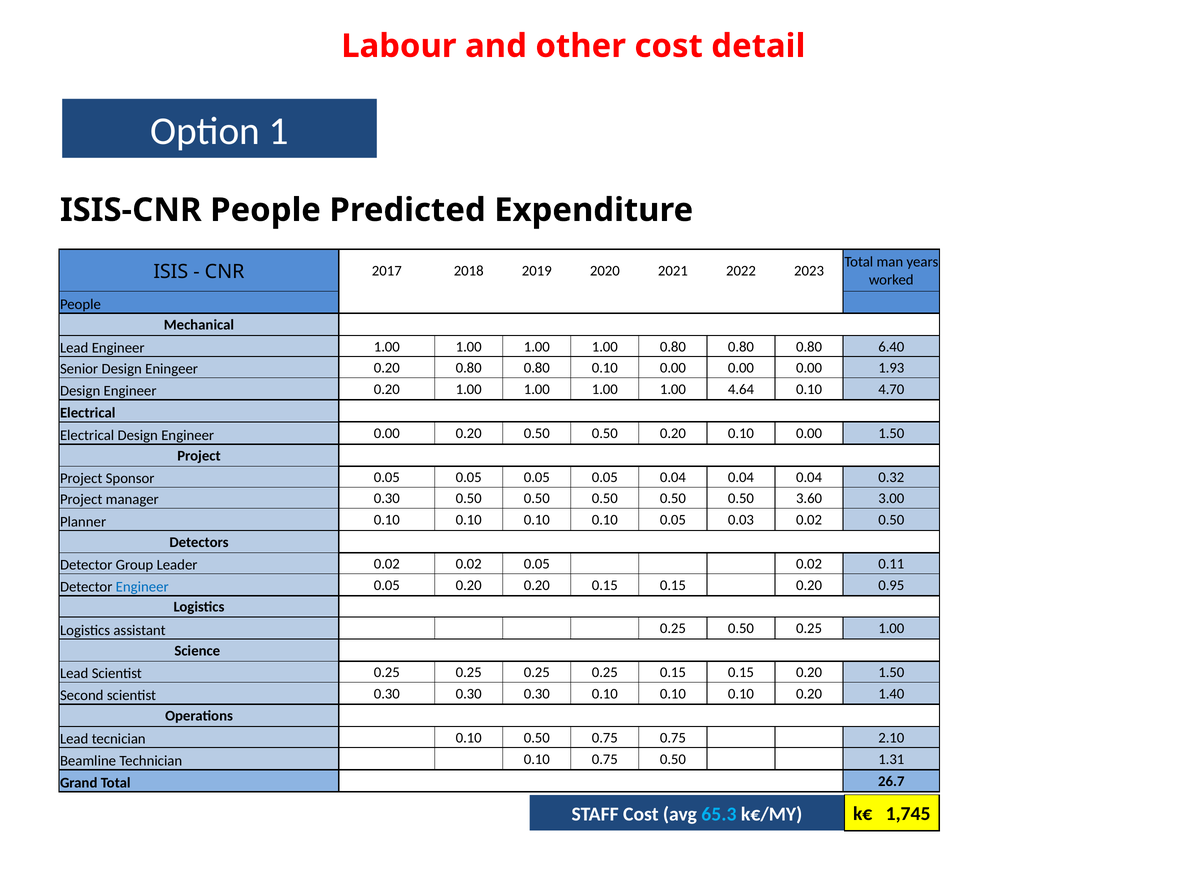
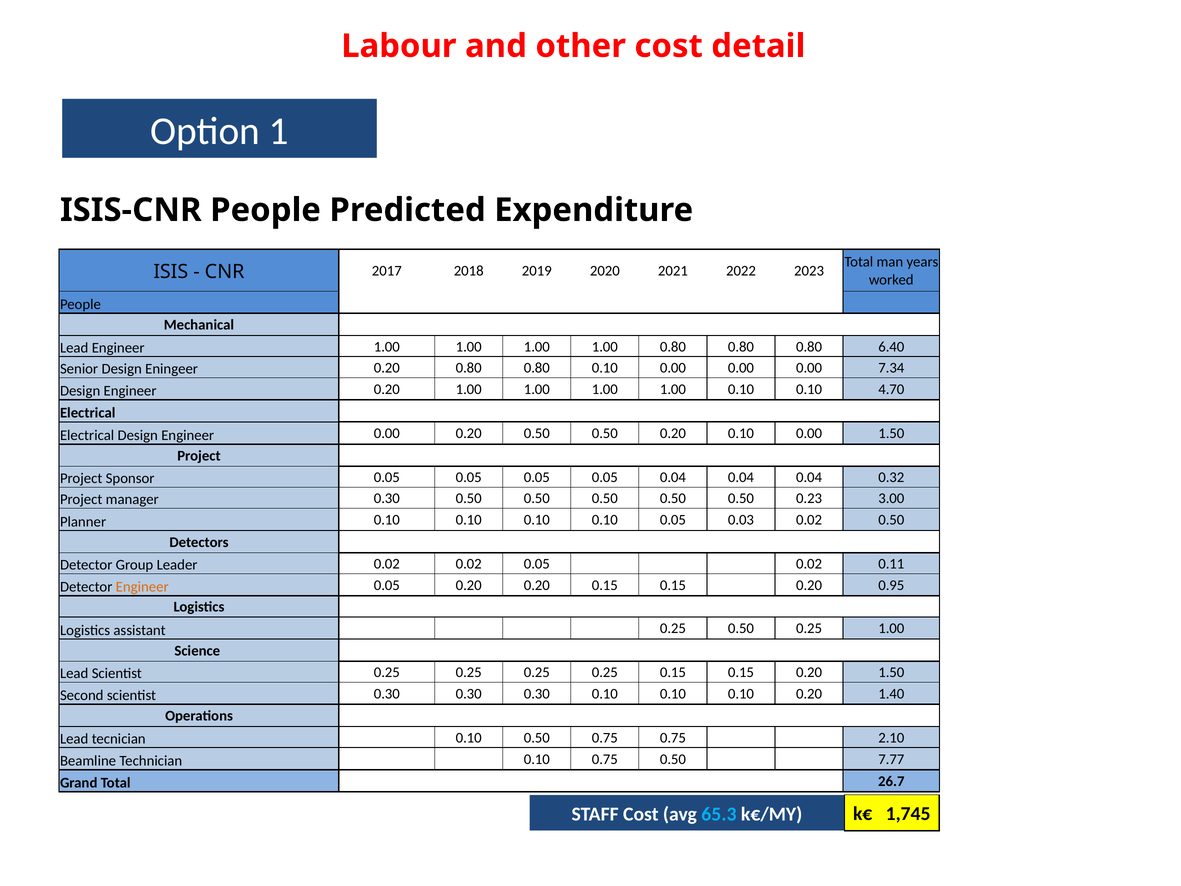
1.93: 1.93 -> 7.34
1.00 4.64: 4.64 -> 0.10
3.60: 3.60 -> 0.23
Engineer at (142, 587) colour: blue -> orange
1.31: 1.31 -> 7.77
